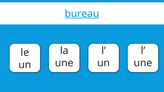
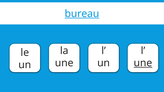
une at (143, 63) underline: none -> present
